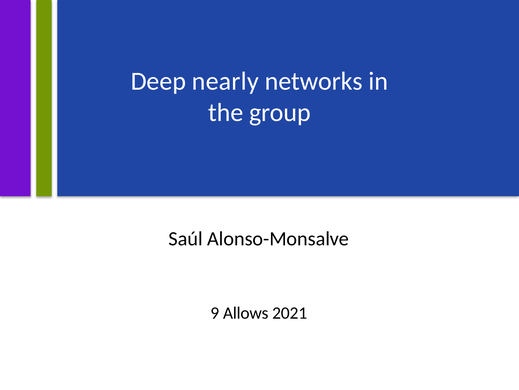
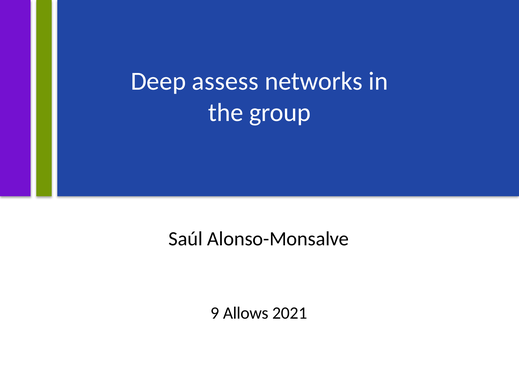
nearly: nearly -> assess
